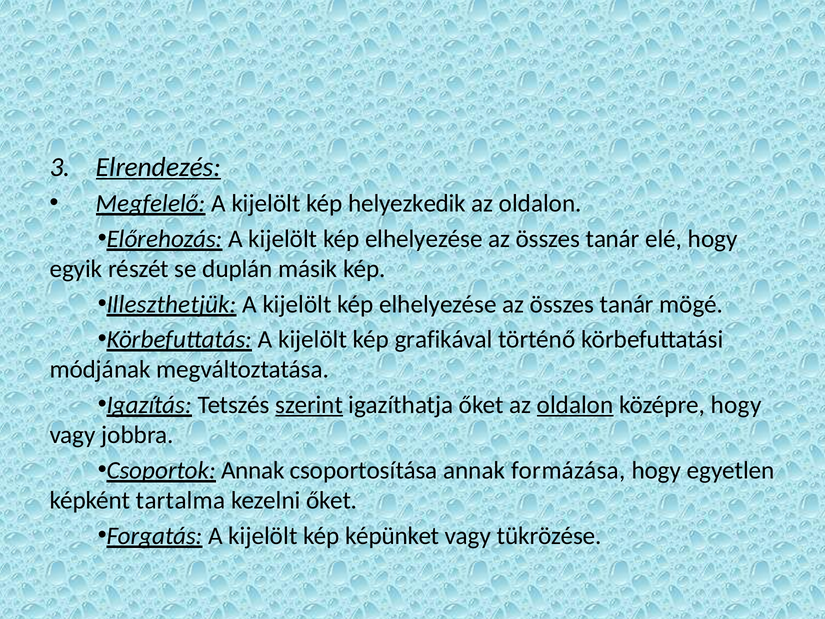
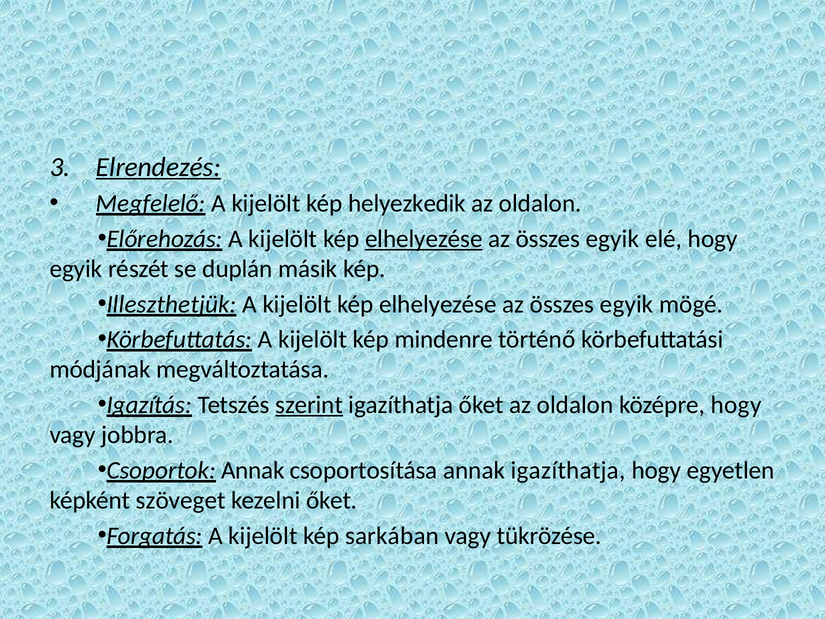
elhelyezése at (424, 239) underline: none -> present
tanár at (613, 239): tanár -> egyik
tanár at (627, 304): tanár -> egyik
grafikával: grafikával -> mindenre
oldalon at (575, 405) underline: present -> none
annak formázása: formázása -> igazíthatja
tartalma: tartalma -> szöveget
képünket: képünket -> sarkában
